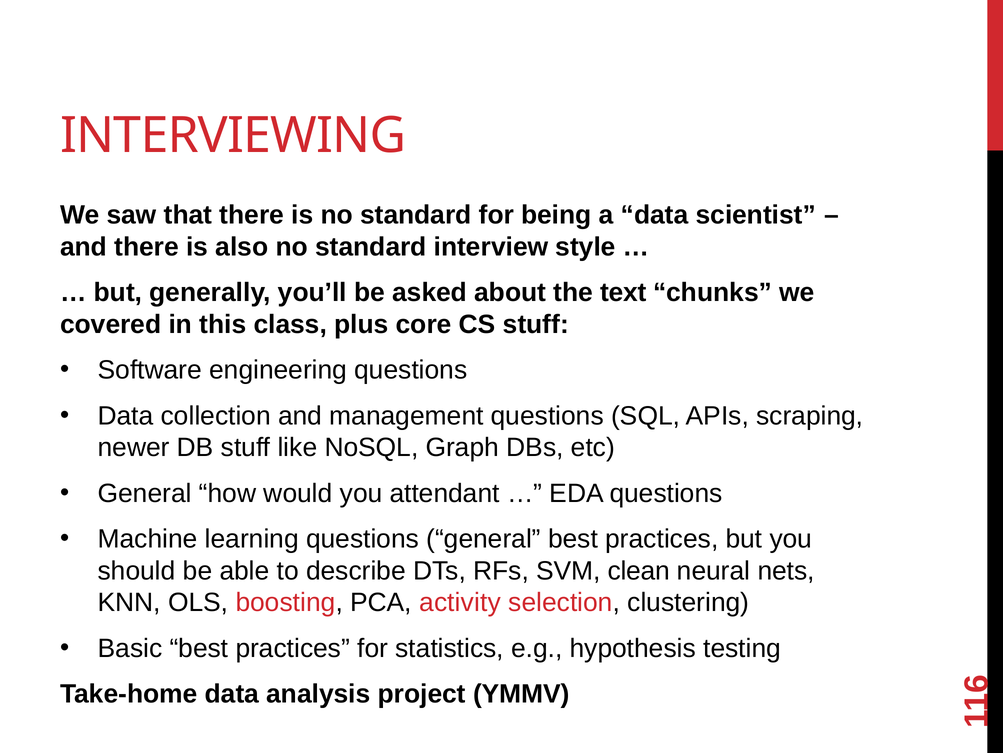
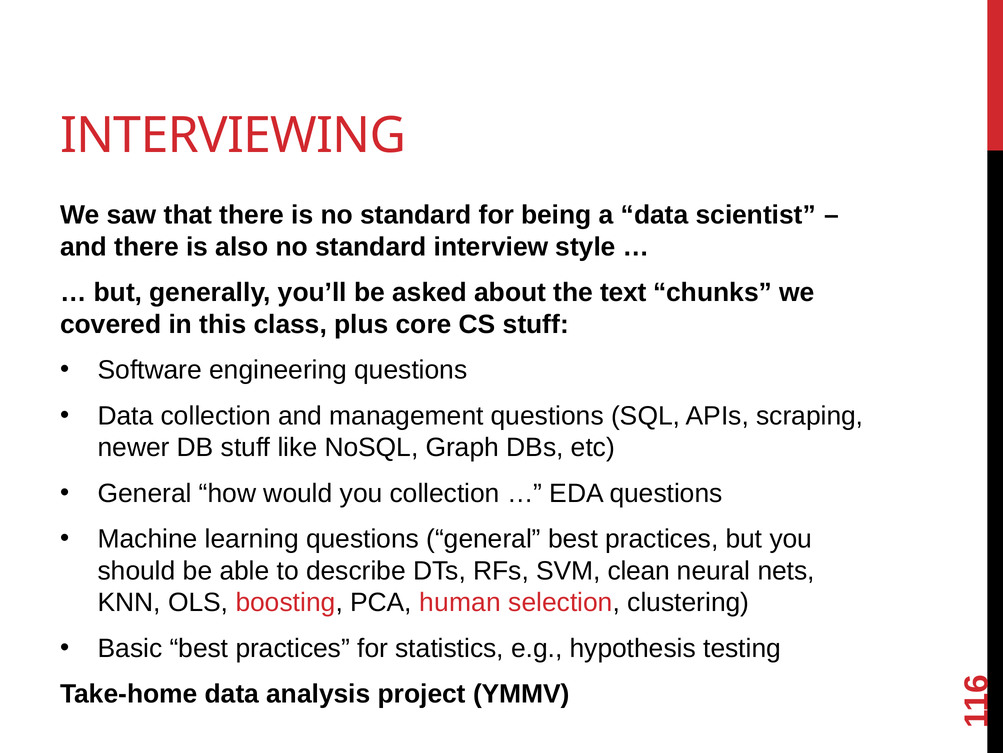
you attendant: attendant -> collection
activity: activity -> human
